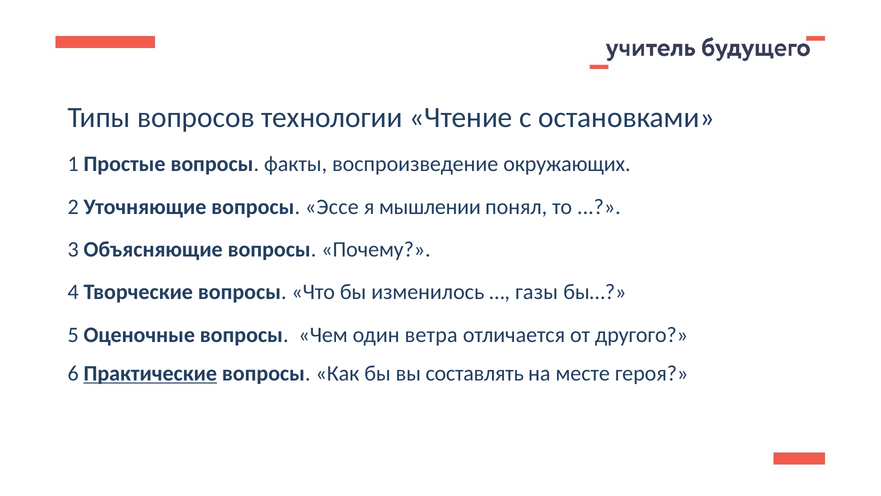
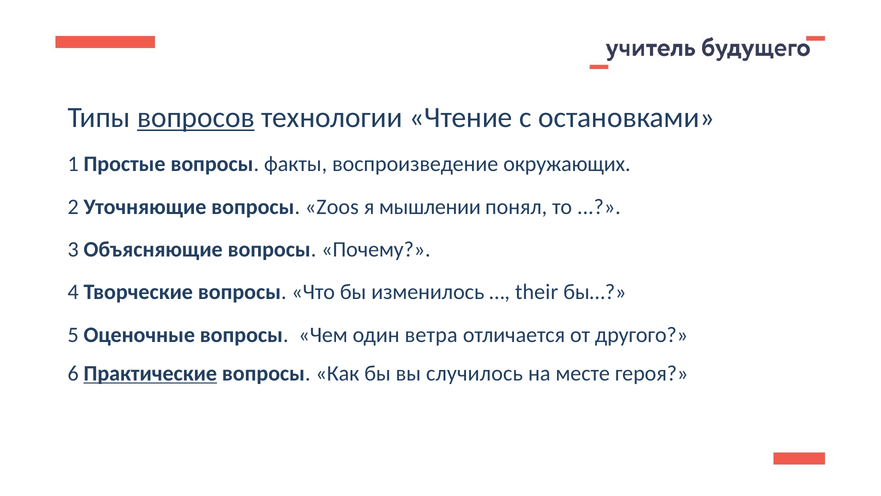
вопросов underline: none -> present
Эссе: Эссе -> Zoos
газы: газы -> their
составлять: составлять -> случилось
